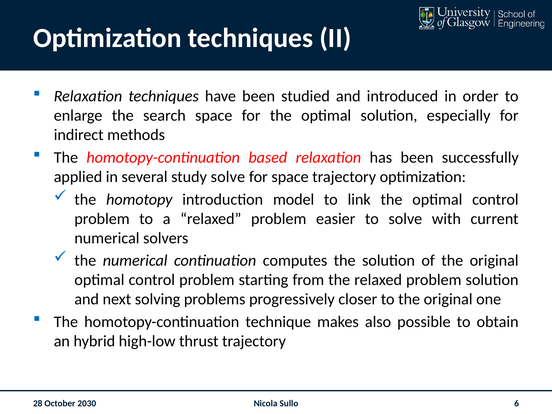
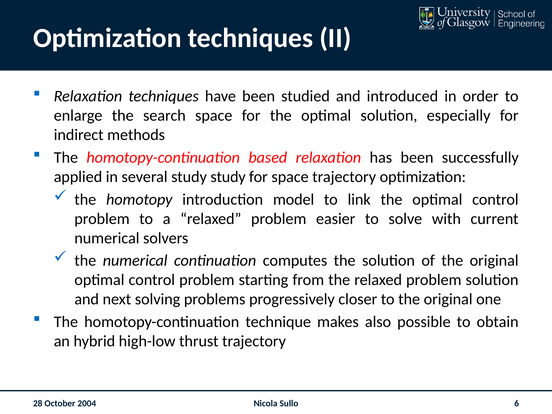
study solve: solve -> study
2030: 2030 -> 2004
